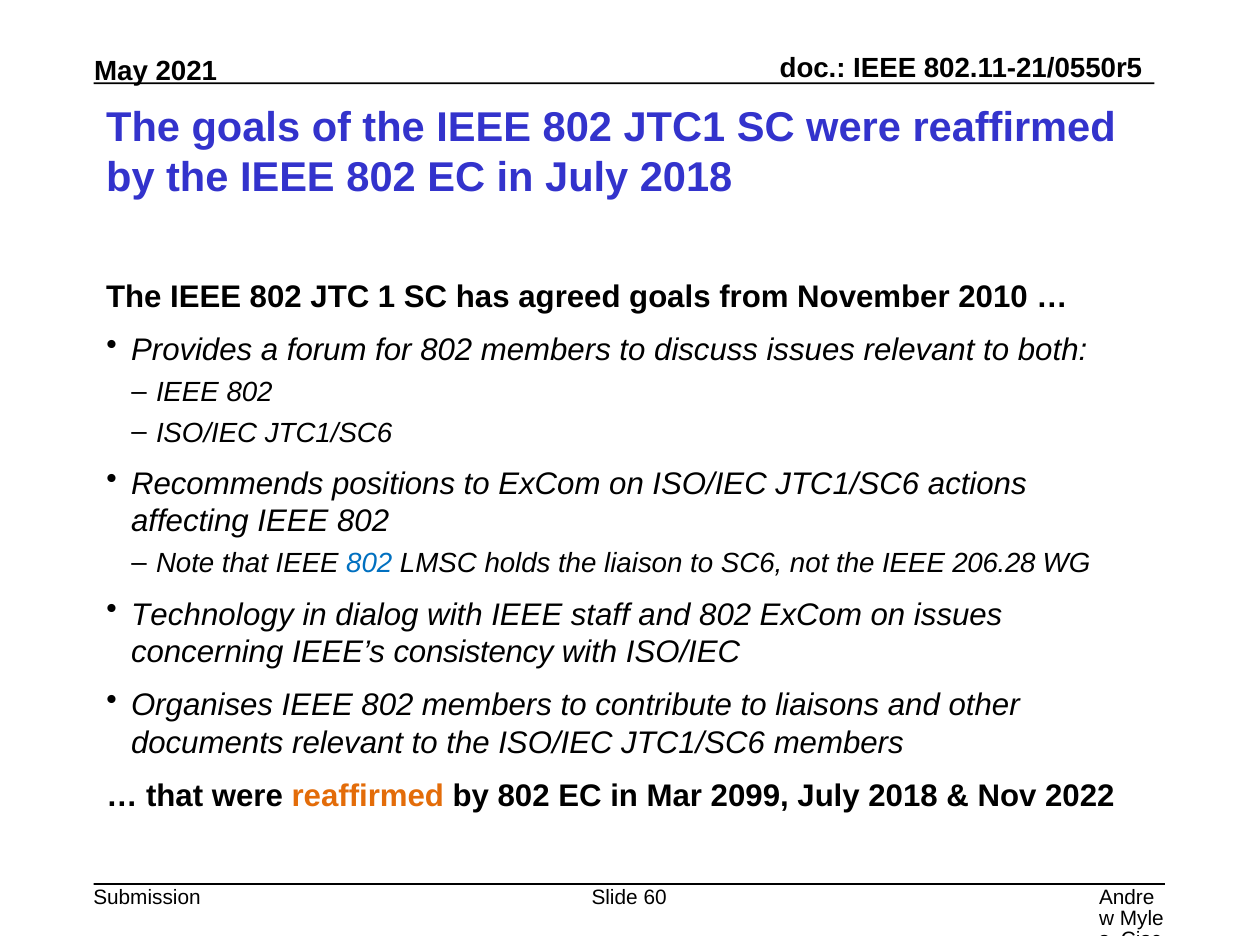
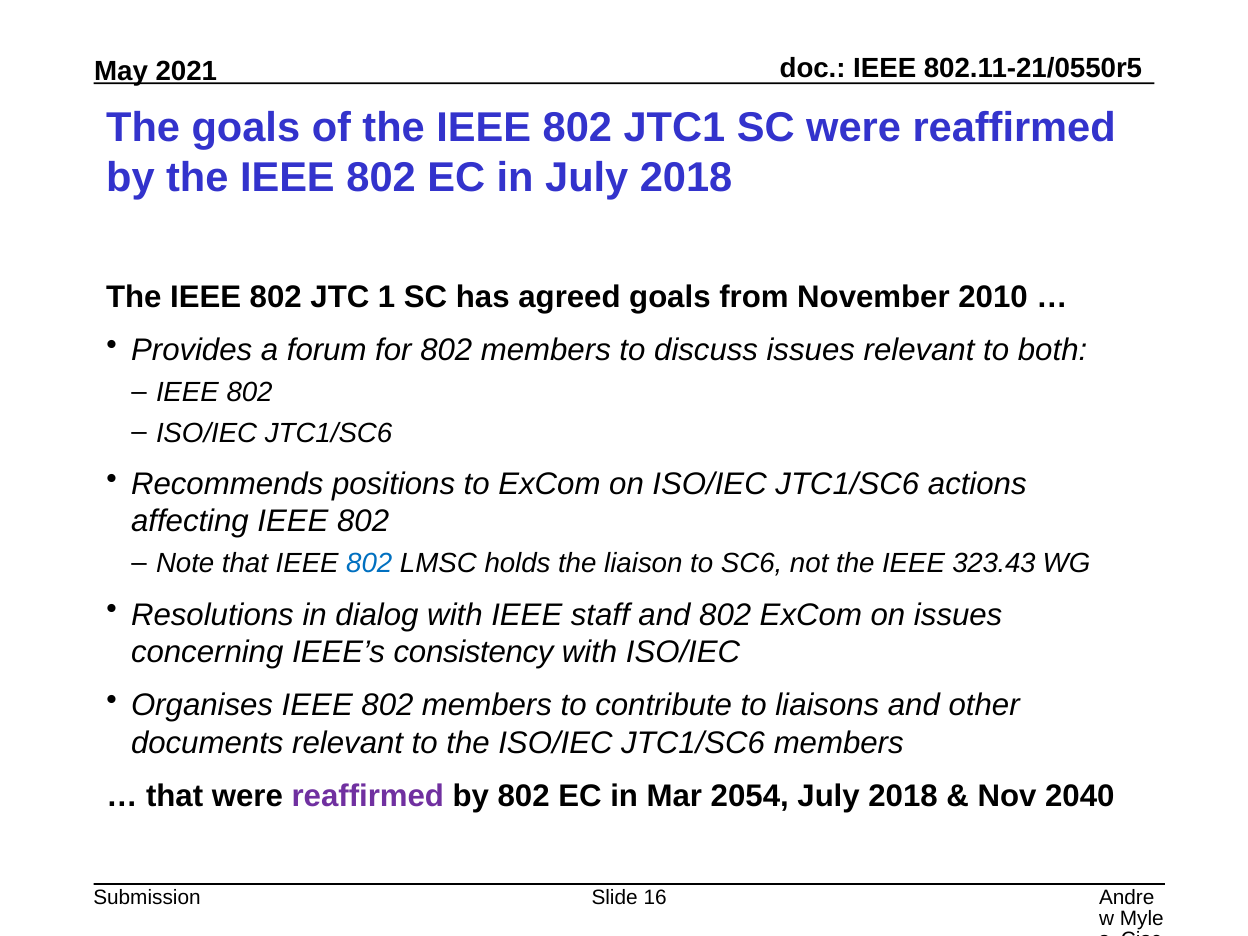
206.28: 206.28 -> 323.43
Technology: Technology -> Resolutions
reaffirmed at (368, 796) colour: orange -> purple
2099: 2099 -> 2054
2022: 2022 -> 2040
60: 60 -> 16
